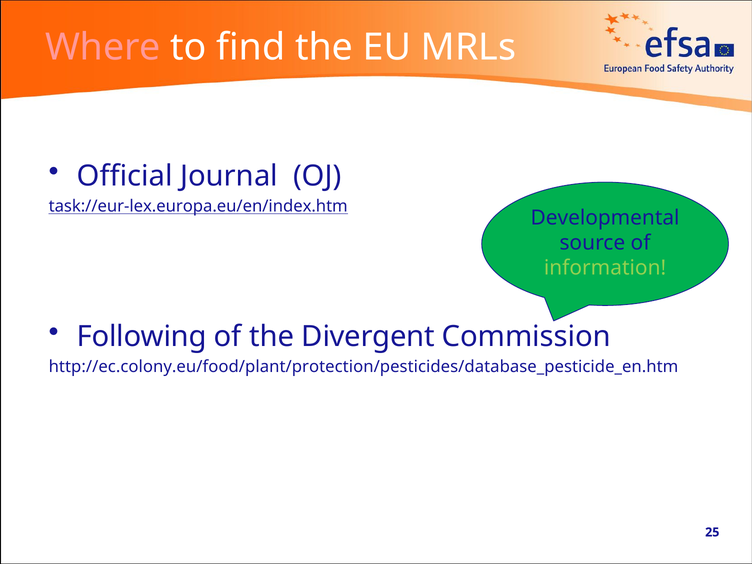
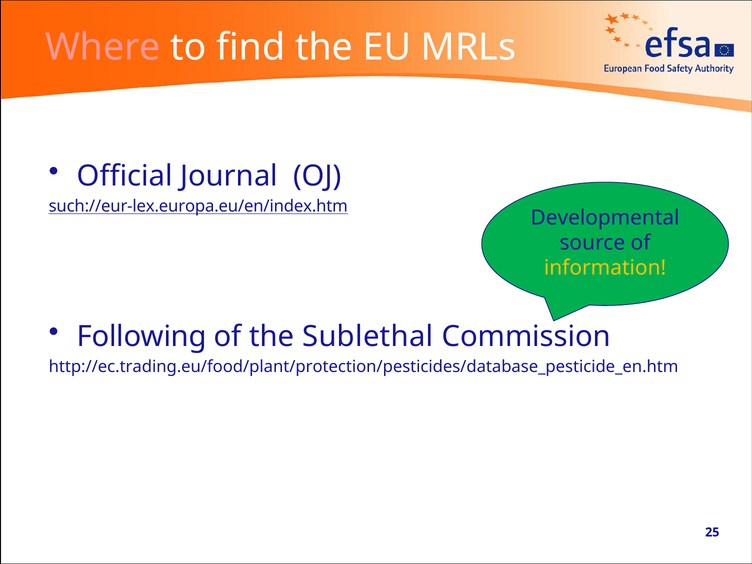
task://eur-lex.europa.eu/en/index.htm: task://eur-lex.europa.eu/en/index.htm -> such://eur-lex.europa.eu/en/index.htm
information colour: light green -> yellow
Divergent: Divergent -> Sublethal
http://ec.colony.eu/food/plant/protection/pesticides/database_pesticide_en.htm: http://ec.colony.eu/food/plant/protection/pesticides/database_pesticide_en.htm -> http://ec.trading.eu/food/plant/protection/pesticides/database_pesticide_en.htm
